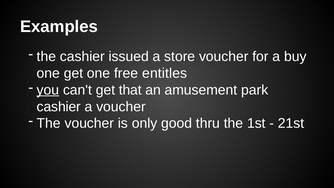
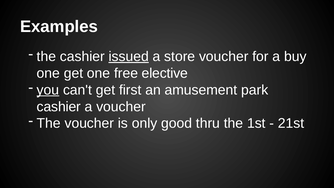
issued underline: none -> present
entitles: entitles -> elective
that: that -> first
